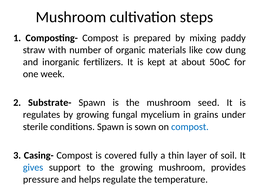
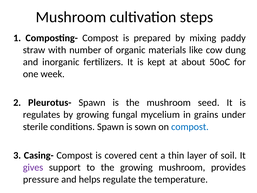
Substrate-: Substrate- -> Pleurotus-
fully: fully -> cent
gives colour: blue -> purple
